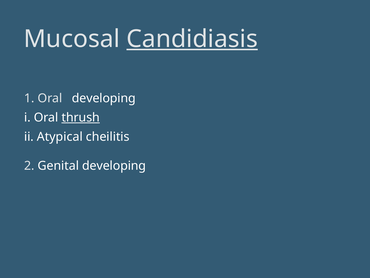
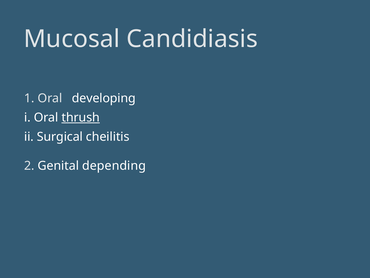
Candidiasis underline: present -> none
Atypical: Atypical -> Surgical
Genital developing: developing -> depending
